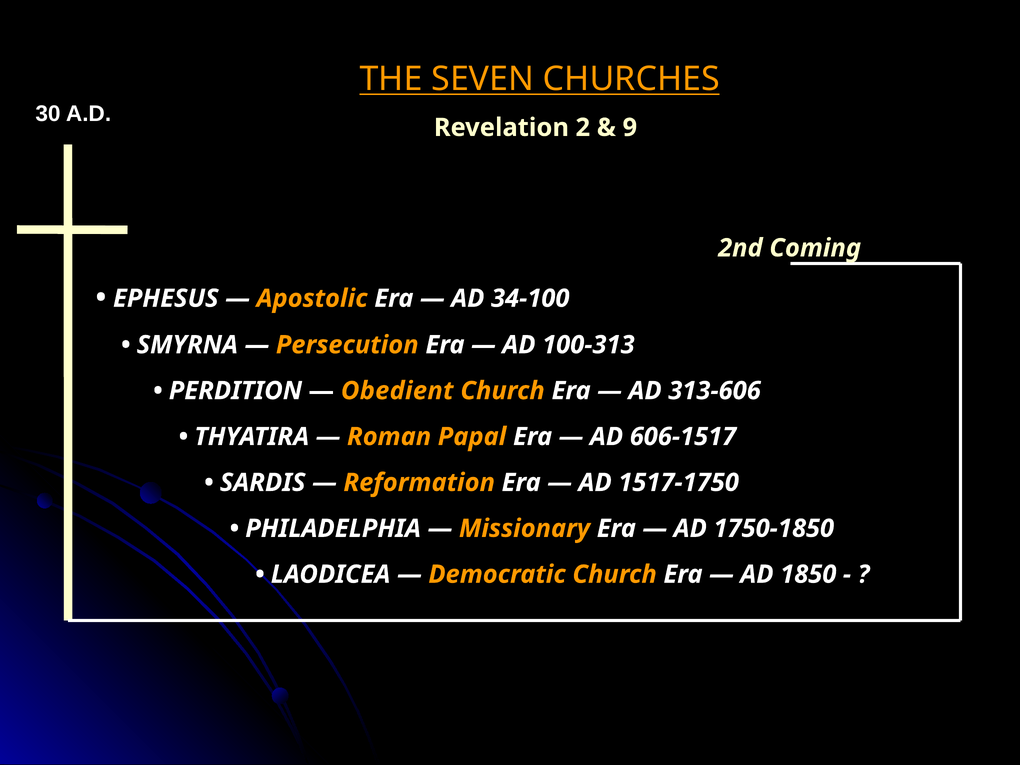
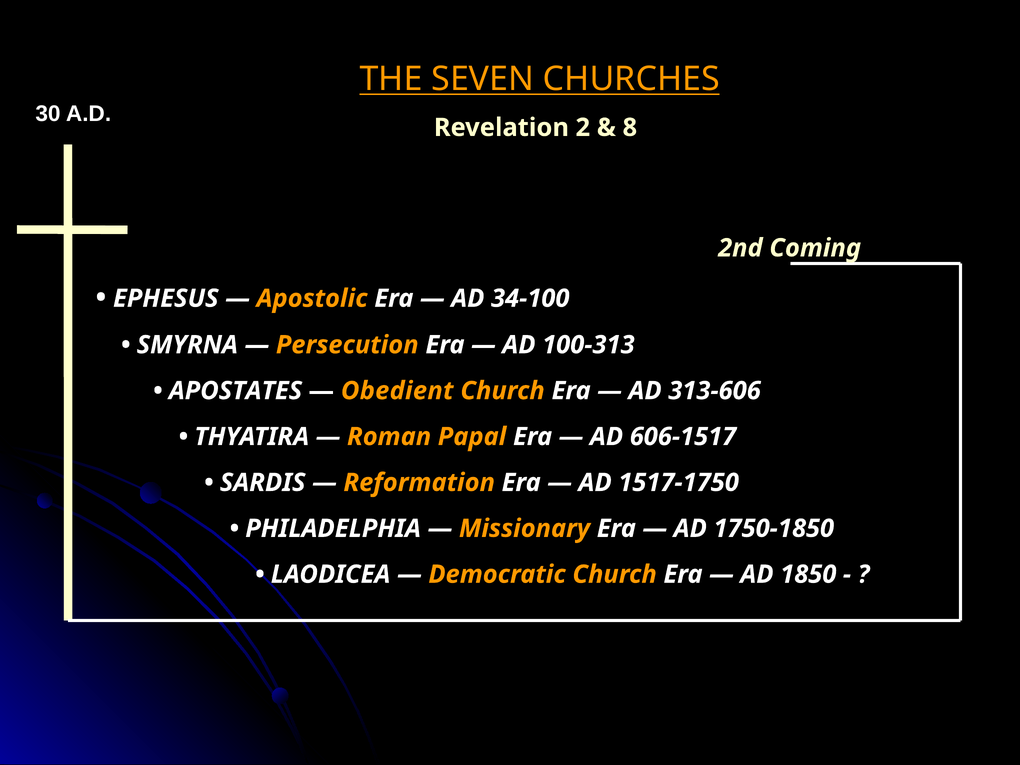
9: 9 -> 8
PERDITION: PERDITION -> APOSTATES
